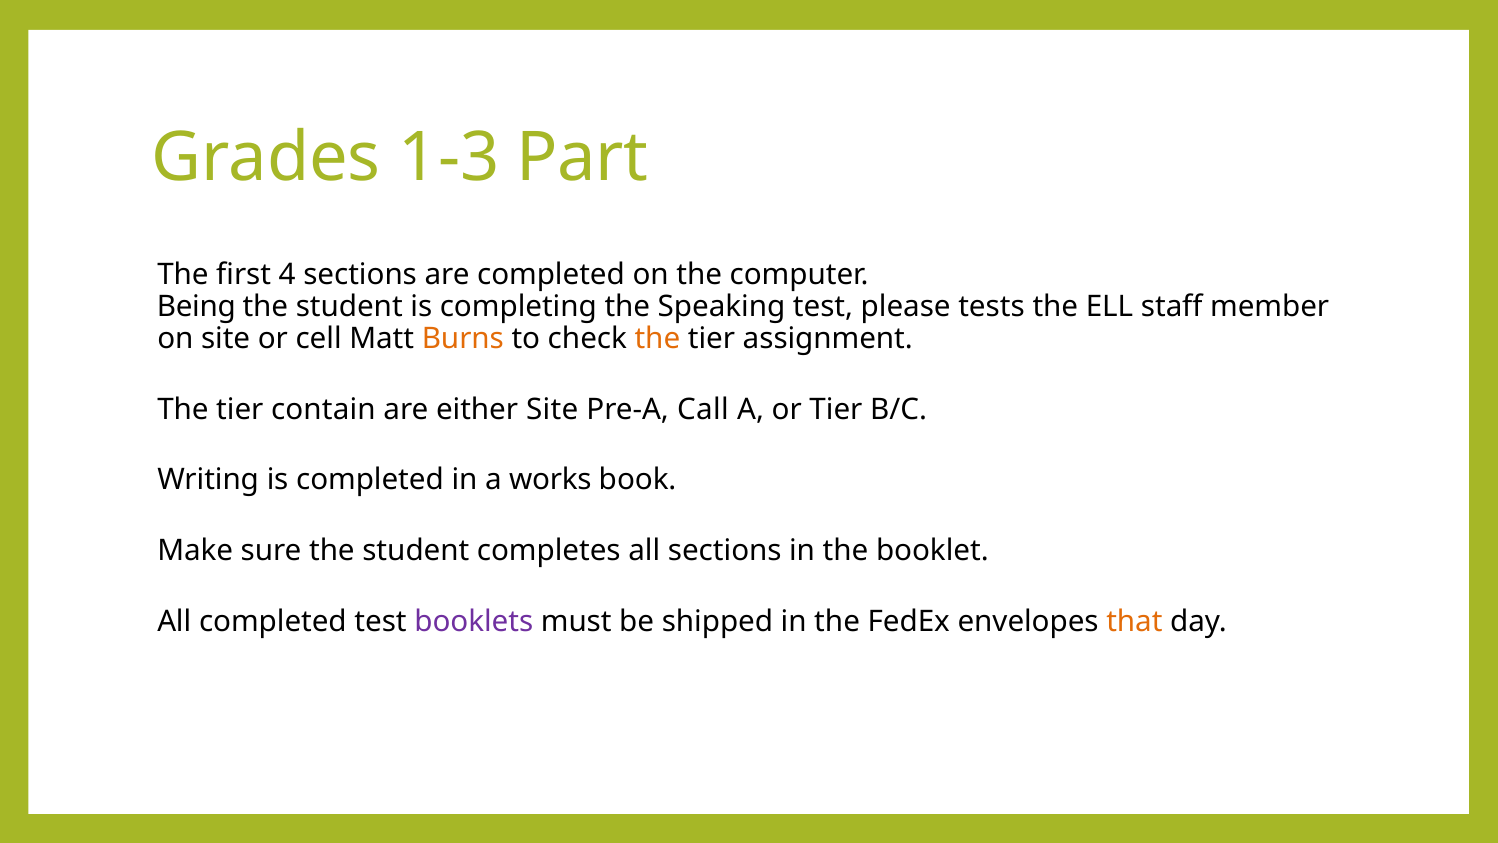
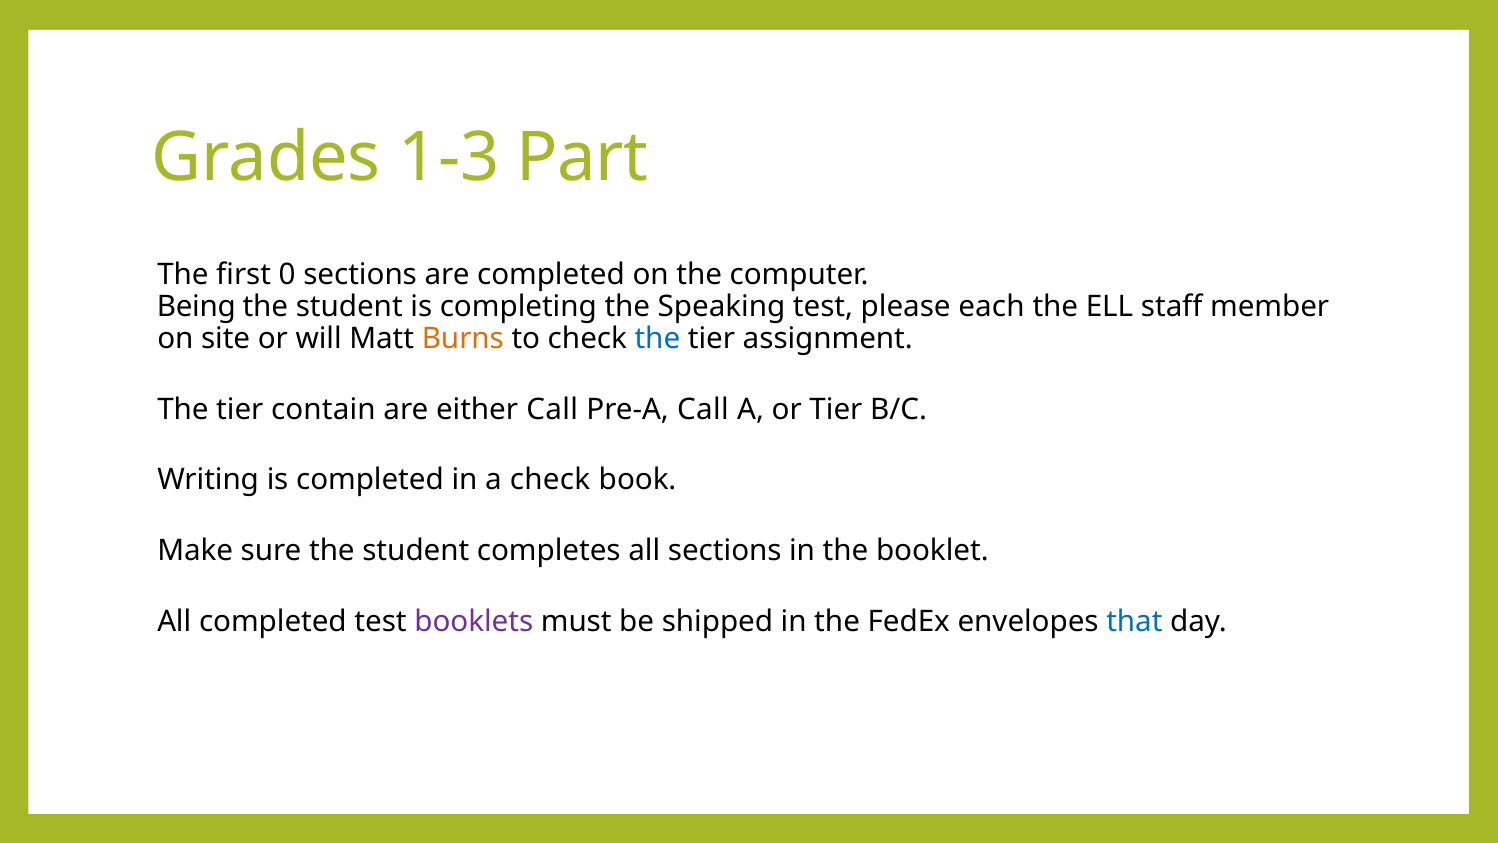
4: 4 -> 0
tests: tests -> each
cell: cell -> will
the at (657, 338) colour: orange -> blue
either Site: Site -> Call
a works: works -> check
that colour: orange -> blue
